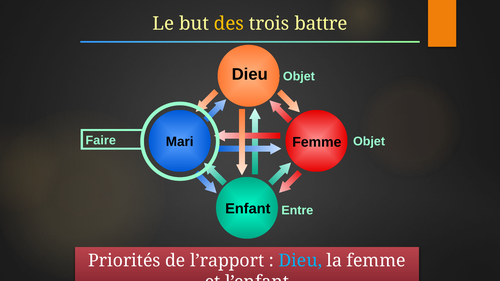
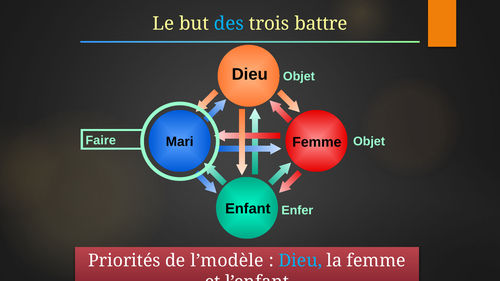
des colour: yellow -> light blue
Entre: Entre -> Enfer
l’rapport: l’rapport -> l’modèle
